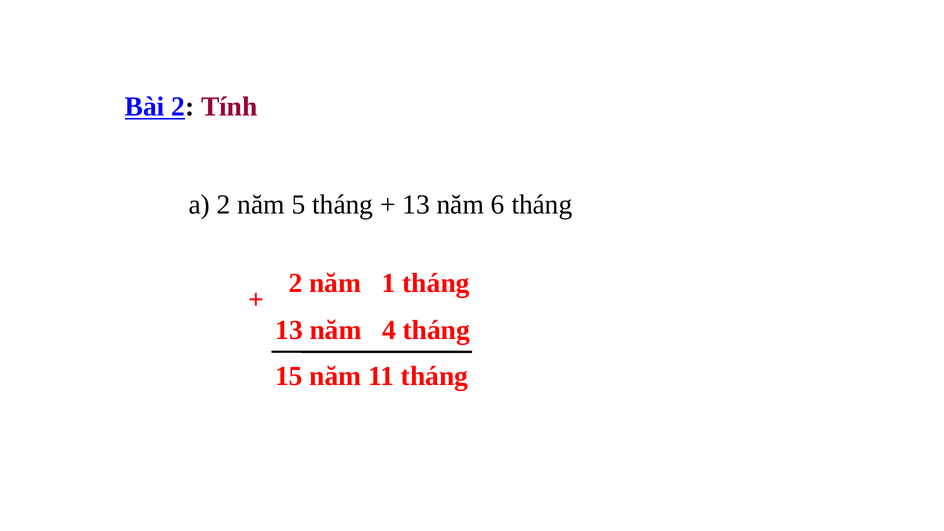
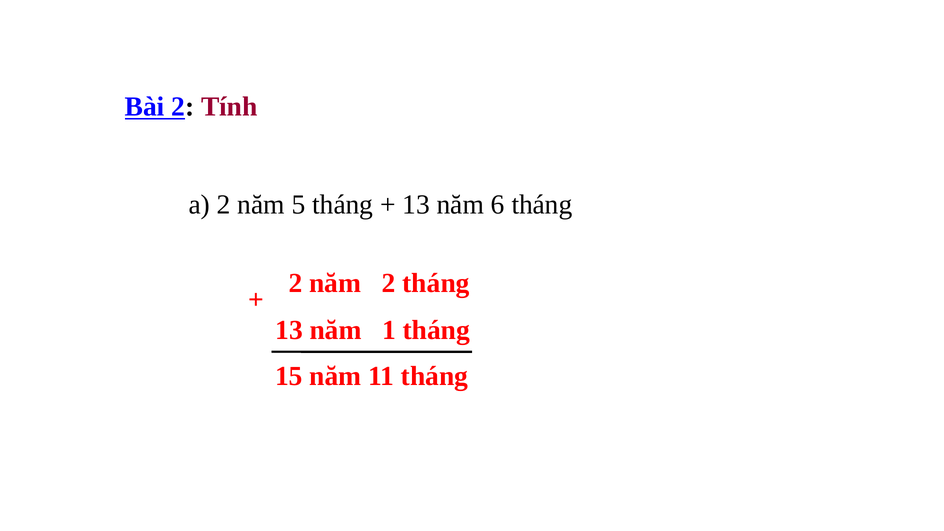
năm 1: 1 -> 2
4: 4 -> 1
